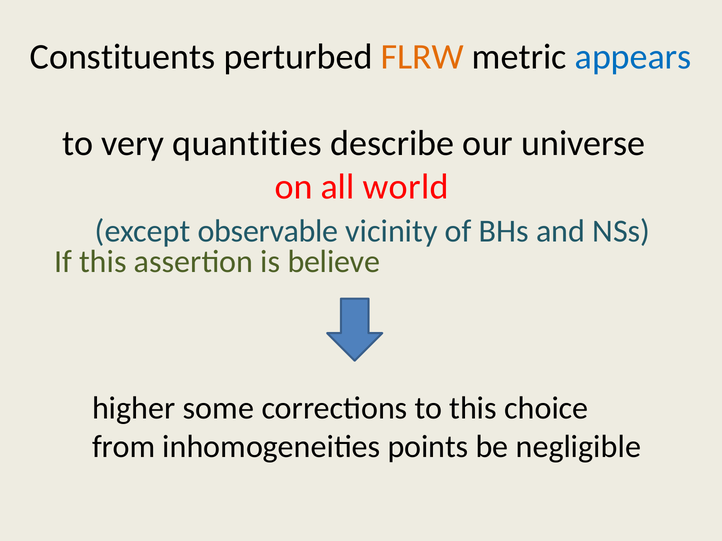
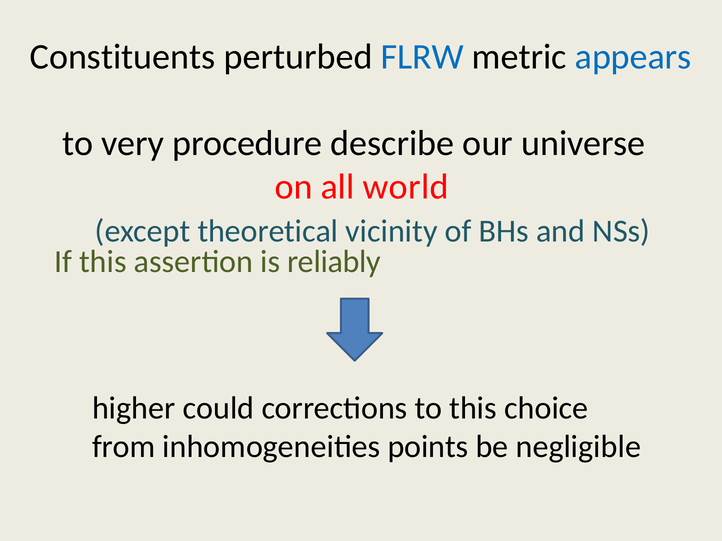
FLRW colour: orange -> blue
quantities: quantities -> procedure
observable: observable -> theoretical
believe: believe -> reliably
some: some -> could
